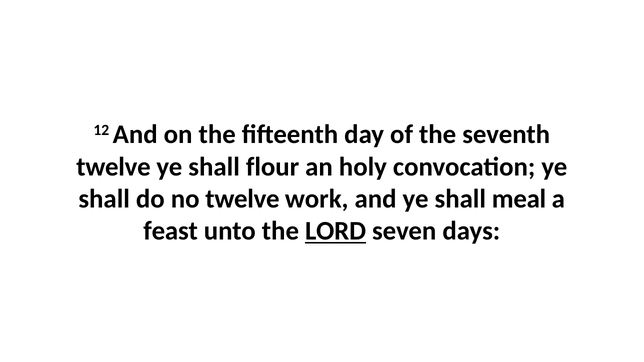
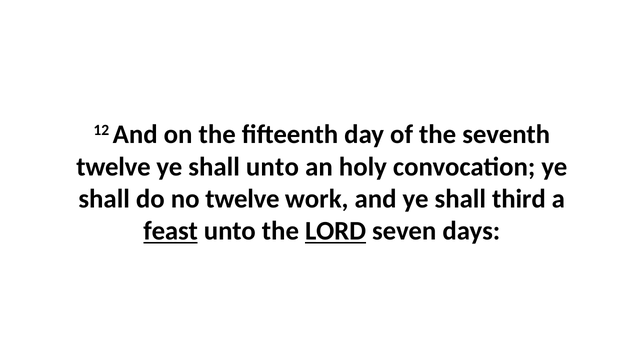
shall flour: flour -> unto
meal: meal -> third
feast underline: none -> present
